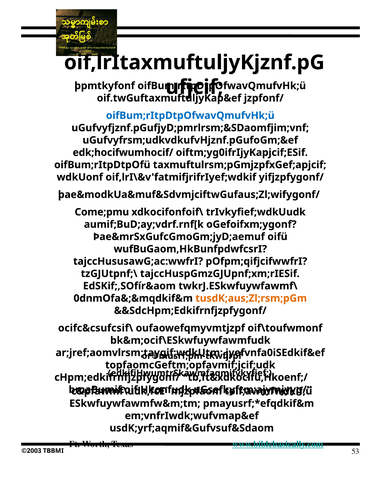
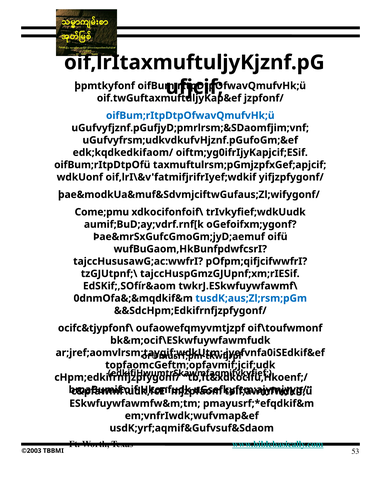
edk;hocifwumhocif/: edk;hocifwumhocif/ -> edk;kqdkedkifaom/
tusdK;aus;Zl;rsm;pGm colour: orange -> blue
ocifc&csufcsif\: ocifc&csufcsif\ -> ocifc&tjypfonf\
